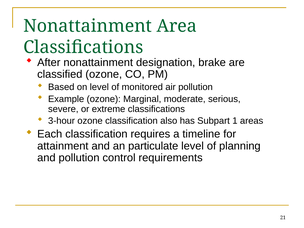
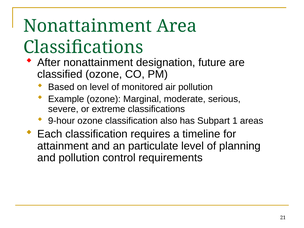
brake: brake -> future
3-hour: 3-hour -> 9-hour
